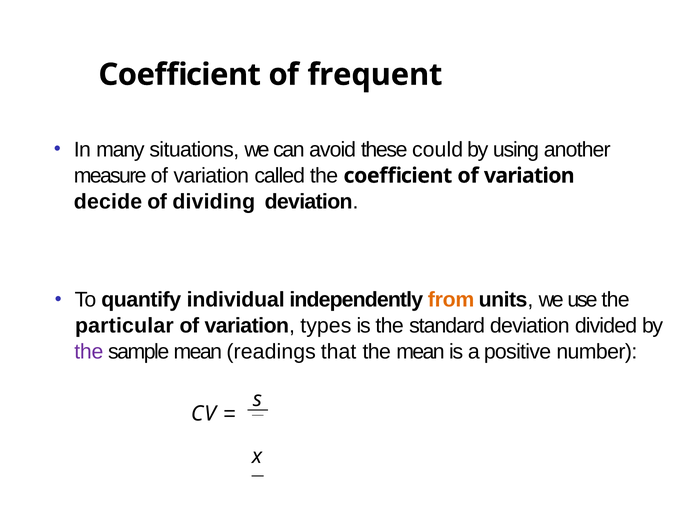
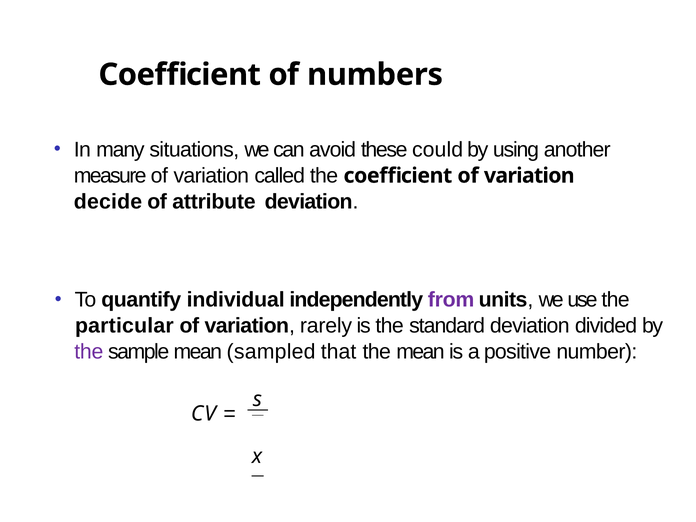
frequent: frequent -> numbers
dividing: dividing -> attribute
from colour: orange -> purple
types: types -> rarely
readings: readings -> sampled
